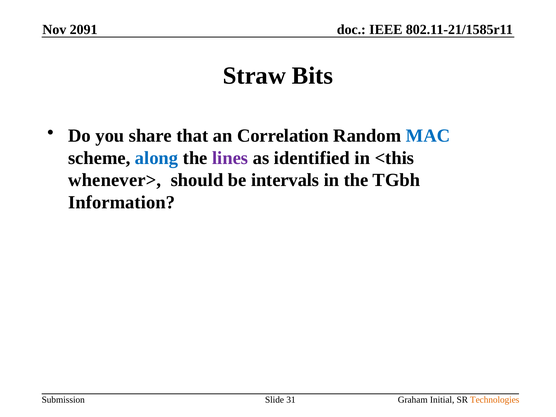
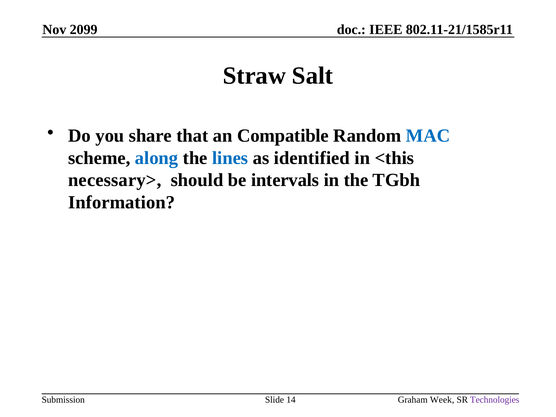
2091: 2091 -> 2099
Bits: Bits -> Salt
Correlation: Correlation -> Compatible
lines colour: purple -> blue
whenever>: whenever> -> necessary>
31: 31 -> 14
Initial: Initial -> Week
Technologies colour: orange -> purple
